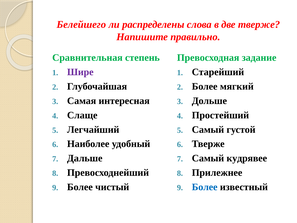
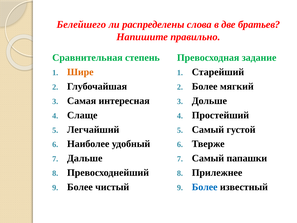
две тверже: тверже -> братьев
Шире colour: purple -> orange
кудрявее: кудрявее -> папашки
